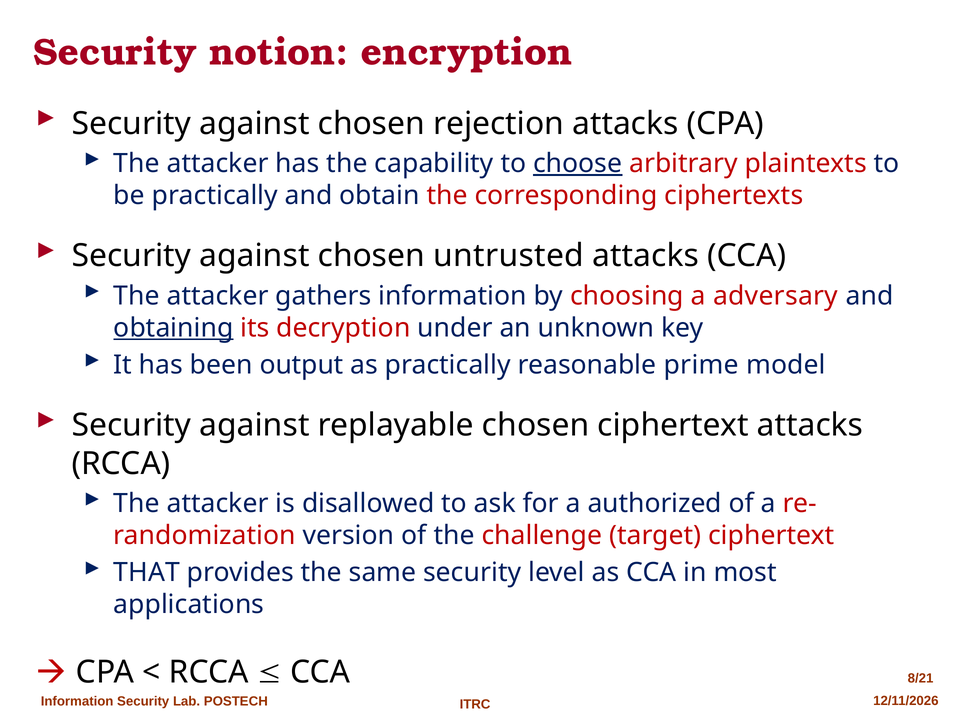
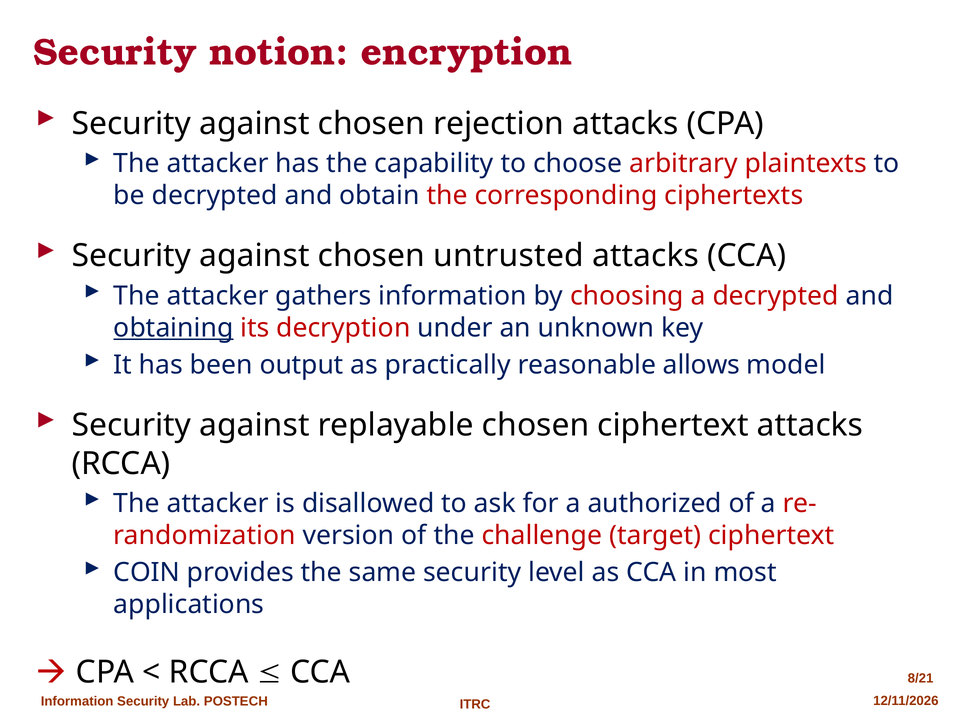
choose underline: present -> none
be practically: practically -> decrypted
a adversary: adversary -> decrypted
prime: prime -> allows
THAT: THAT -> COIN
